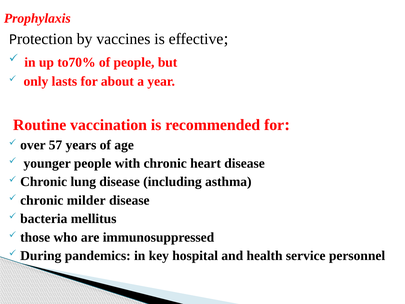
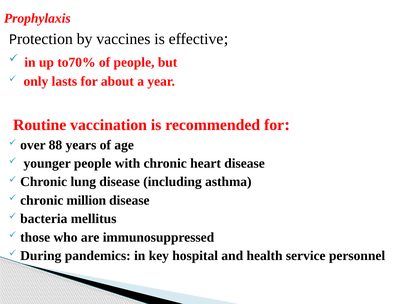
57: 57 -> 88
milder: milder -> million
